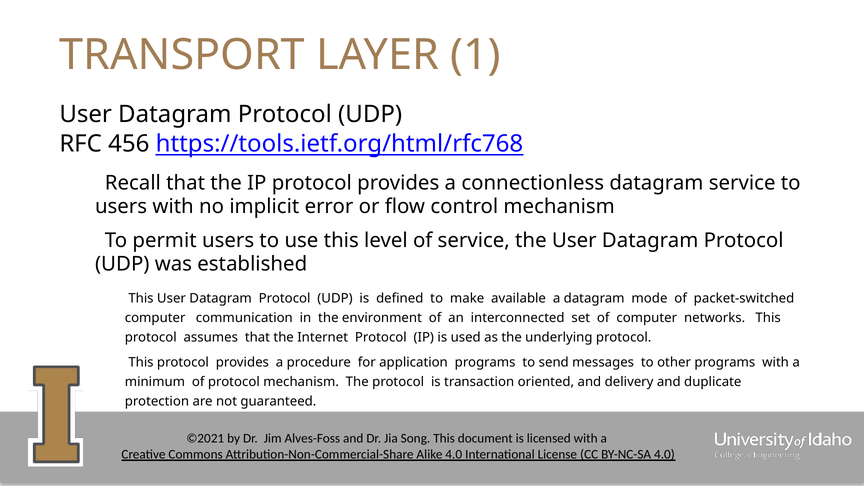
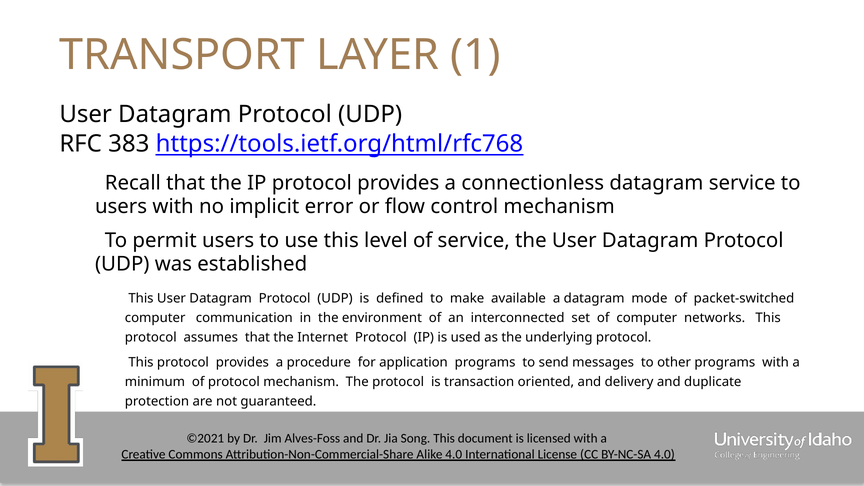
456: 456 -> 383
